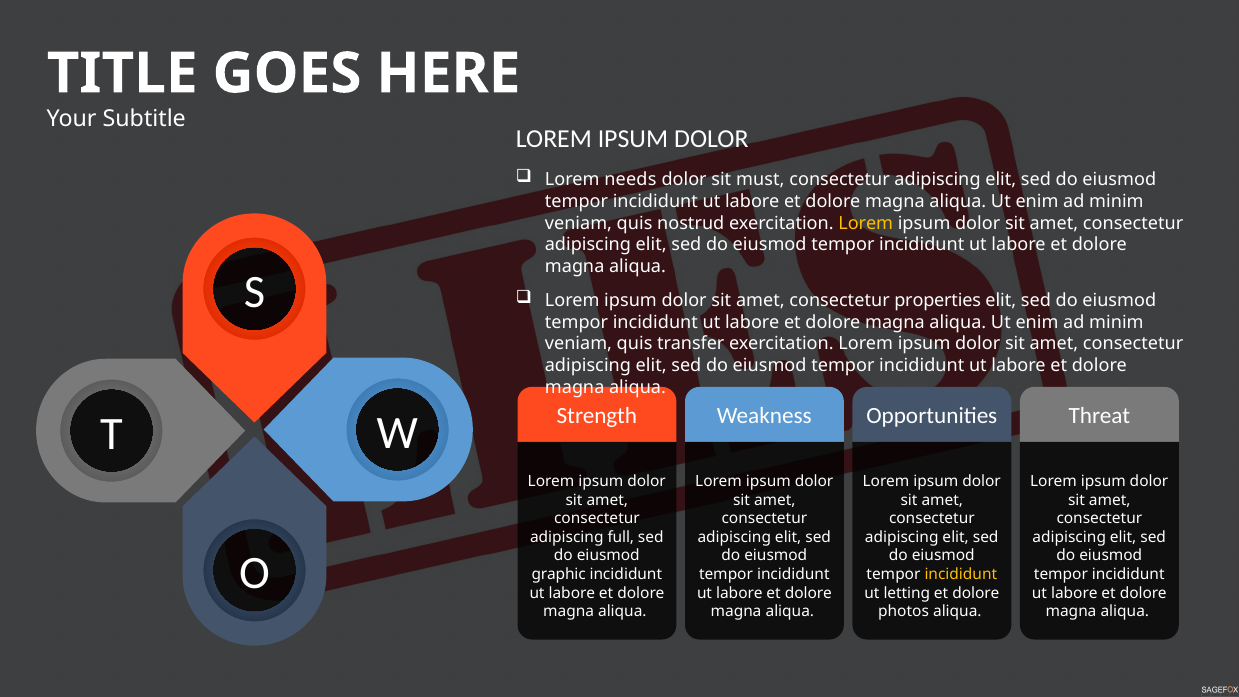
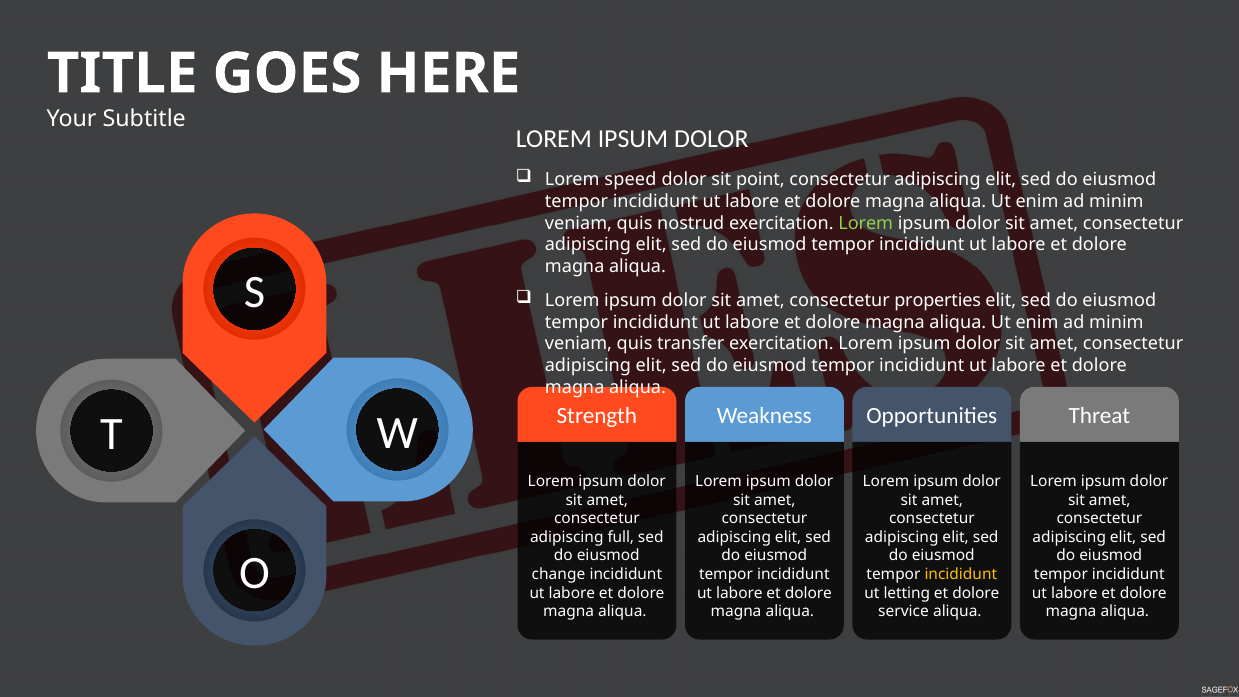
needs: needs -> speed
must: must -> point
Lorem at (866, 223) colour: yellow -> light green
graphic: graphic -> change
photos: photos -> service
